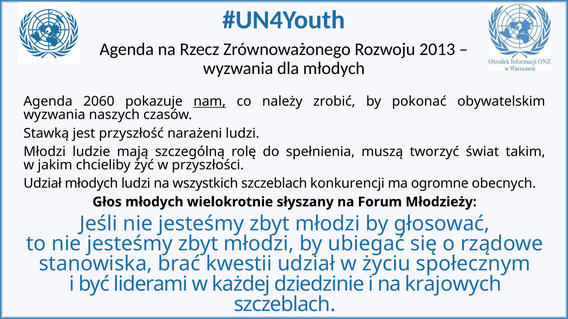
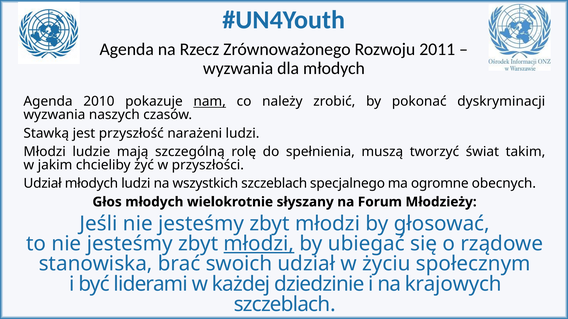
2013: 2013 -> 2011
2060: 2060 -> 2010
obywatelskim: obywatelskim -> dyskryminacji
konkurencji: konkurencji -> specjalnego
młodzi at (259, 244) underline: none -> present
kwestii: kwestii -> swoich
